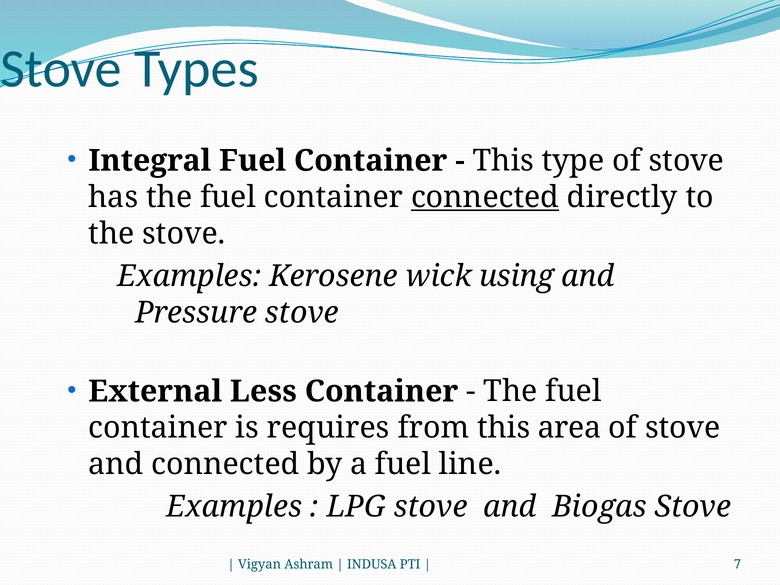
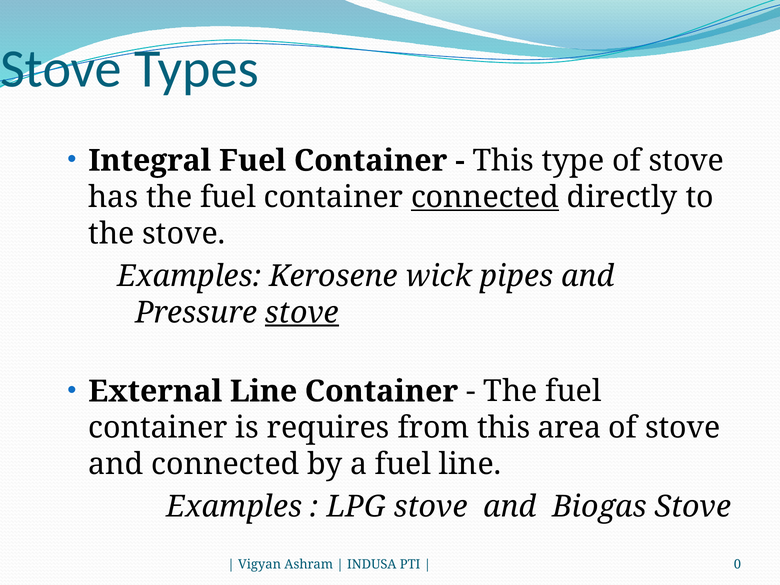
using: using -> pipes
stove at (302, 312) underline: none -> present
External Less: Less -> Line
7: 7 -> 0
